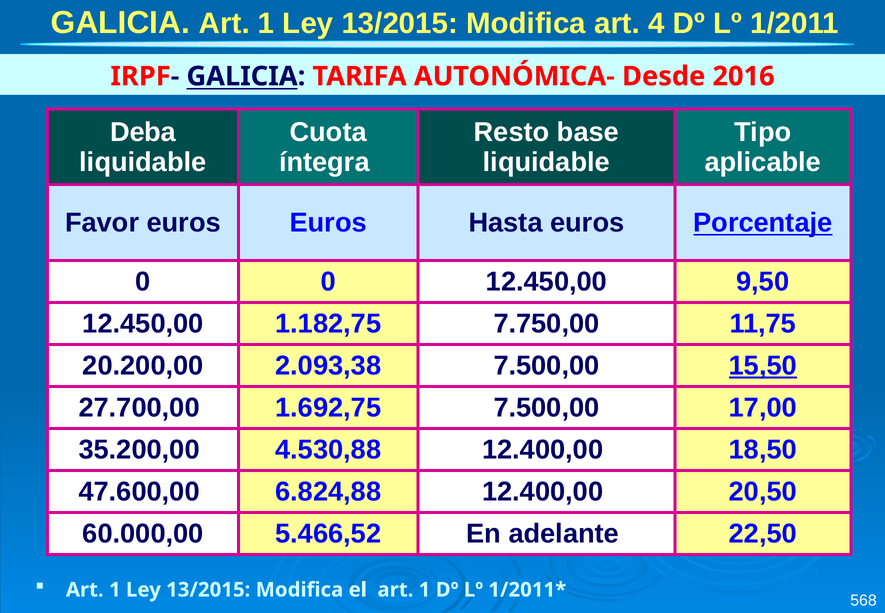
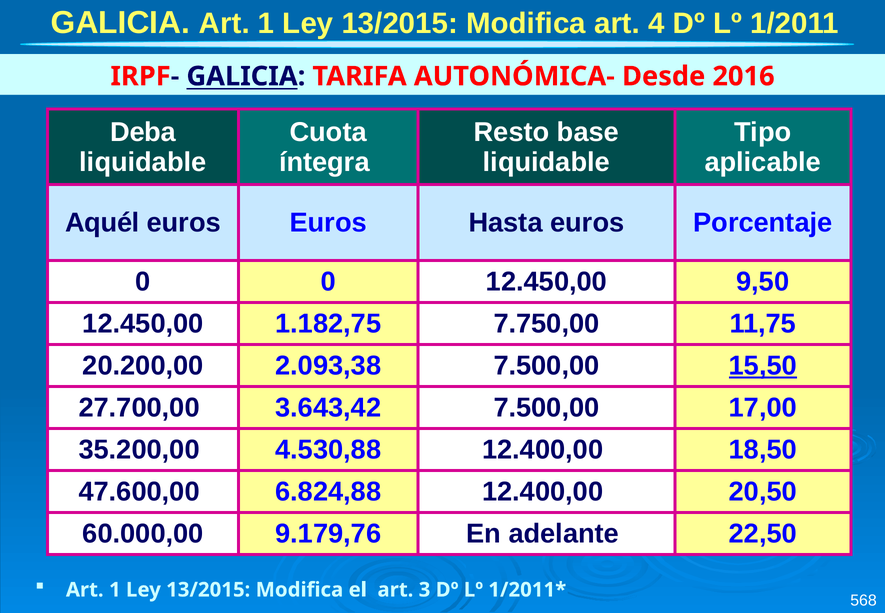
Favor: Favor -> Aquél
Porcentaje underline: present -> none
1.692,75: 1.692,75 -> 3.643,42
5.466,52: 5.466,52 -> 9.179,76
el art 1: 1 -> 3
